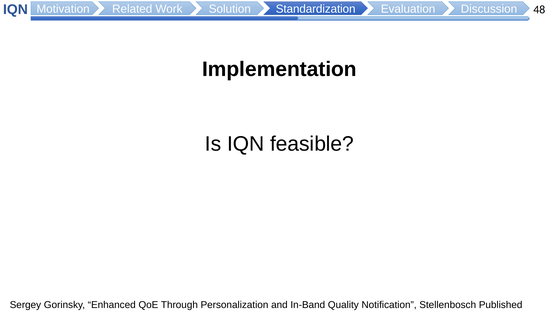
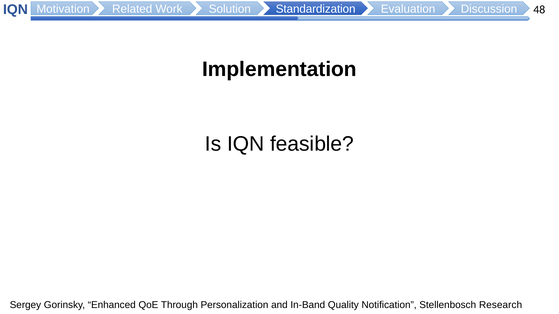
Published: Published -> Research
